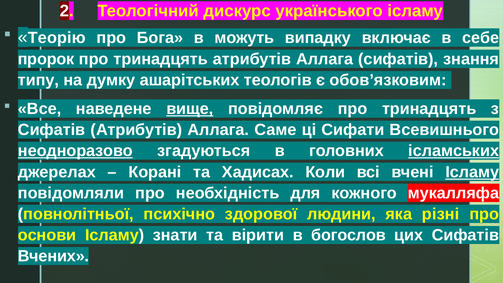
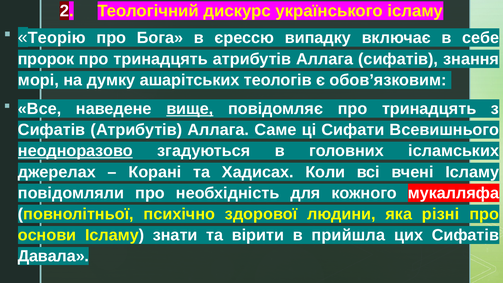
можуть: можуть -> єрессю
типу: типу -> морі
ісламських underline: present -> none
Ісламу at (472, 172) underline: present -> none
богослов: богослов -> прийшла
Вчених: Вчених -> Давала
